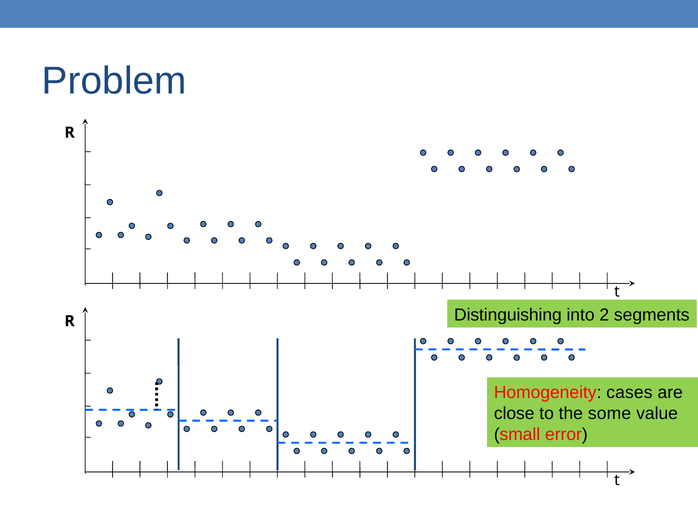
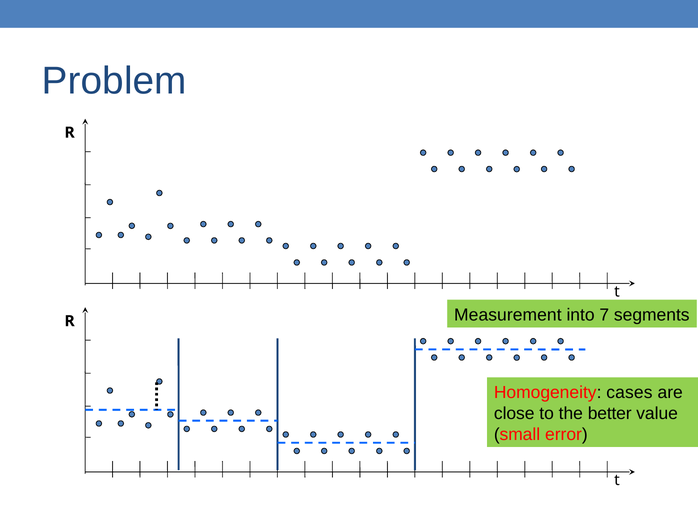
Distinguishing: Distinguishing -> Measurement
2: 2 -> 7
some: some -> better
